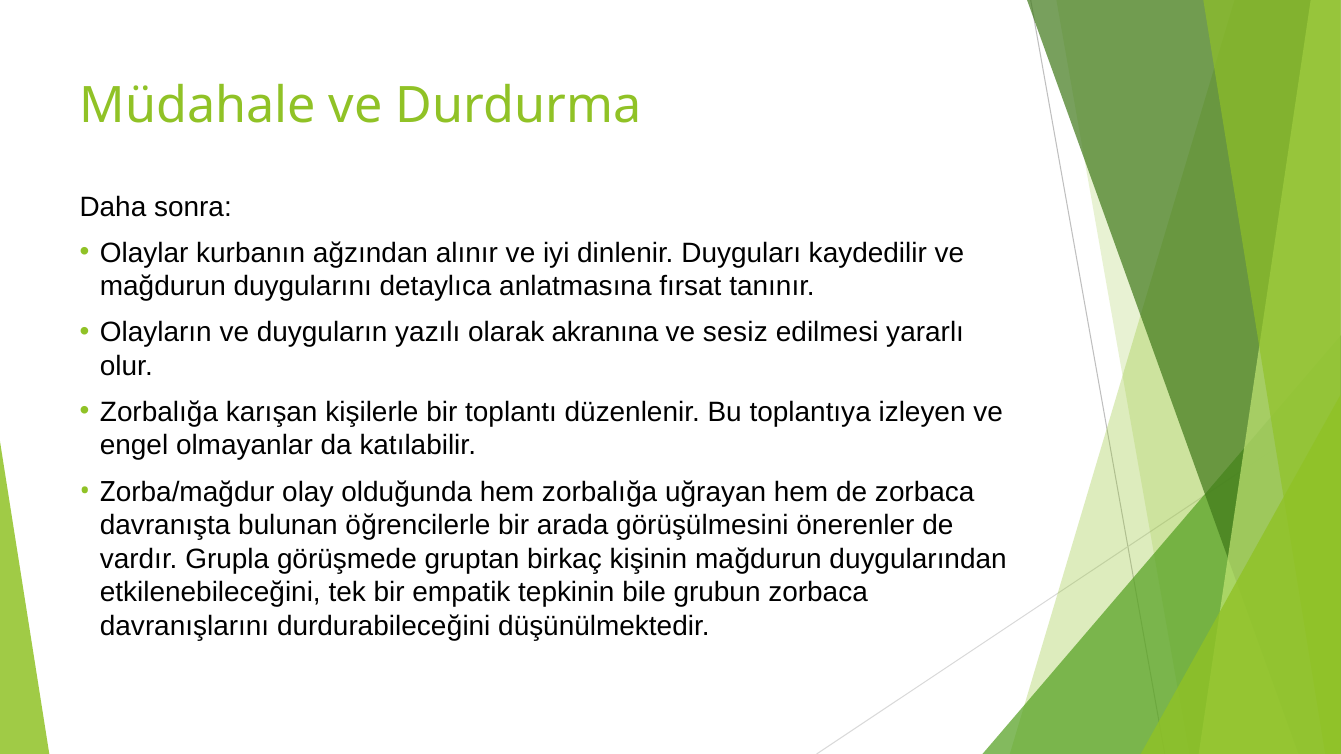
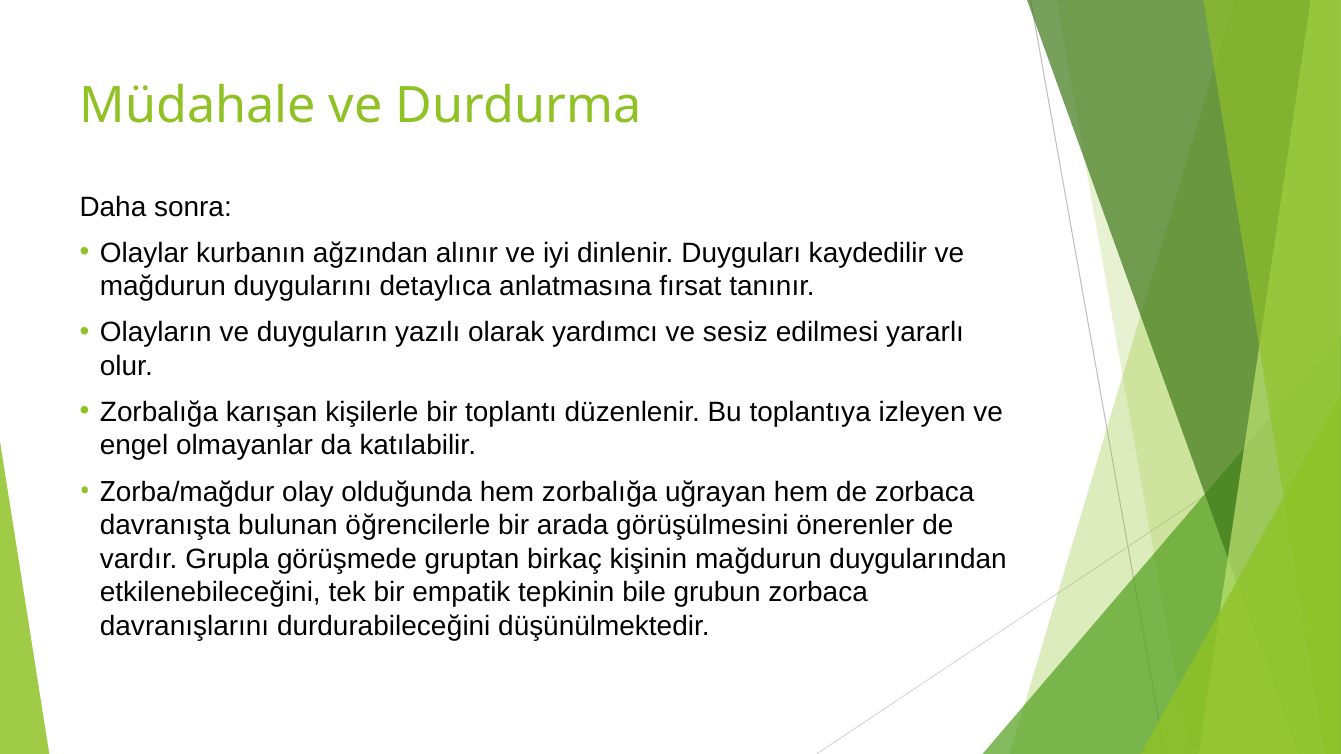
akranına: akranına -> yardımcı
